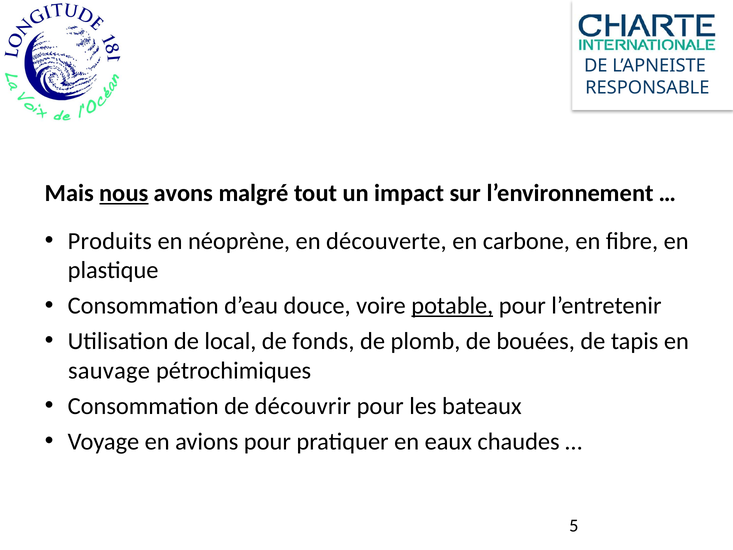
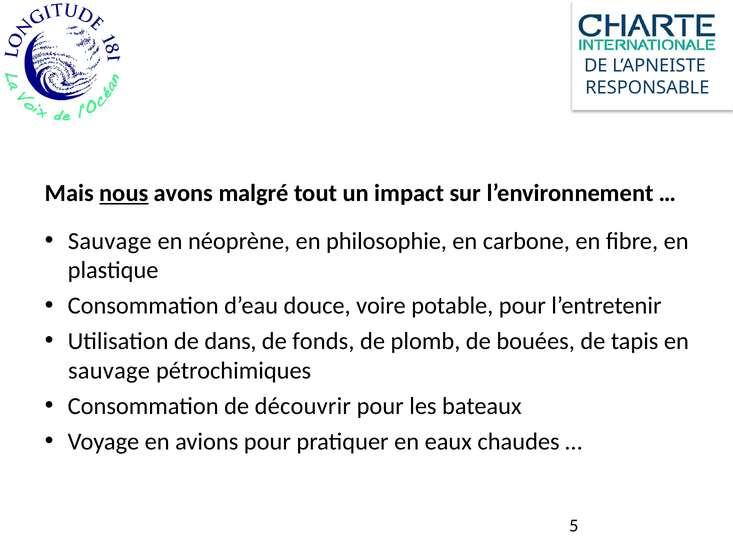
Produits at (110, 241): Produits -> Sauvage
découverte: découverte -> philosophie
potable underline: present -> none
local: local -> dans
